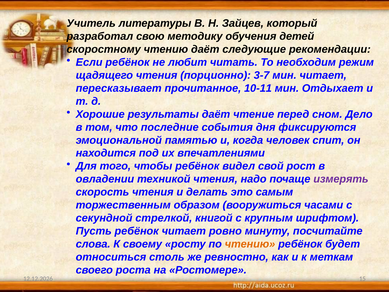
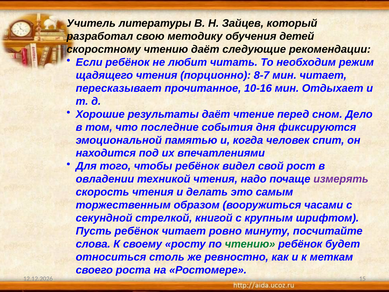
3-7: 3-7 -> 8-7
10-11: 10-11 -> 10-16
чтению at (250, 244) colour: orange -> green
